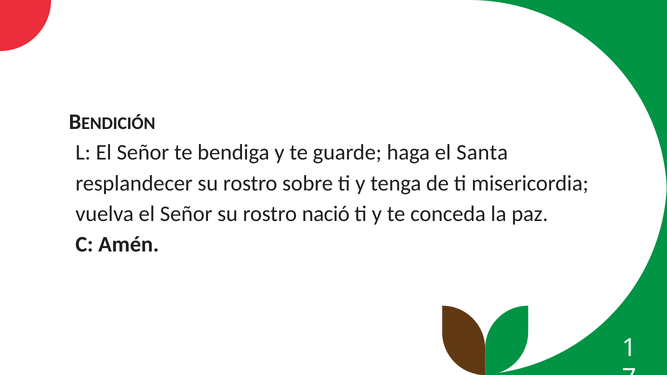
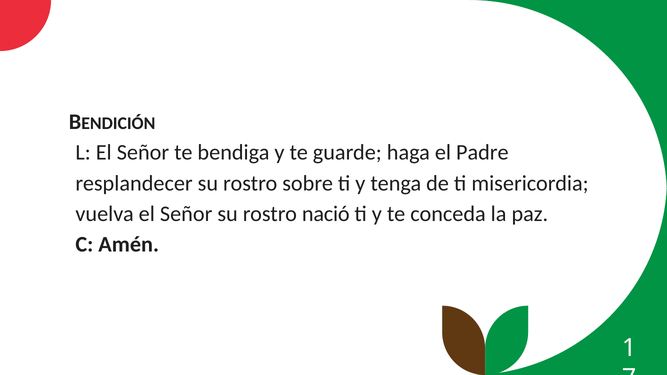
Santa: Santa -> Padre
